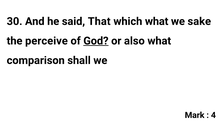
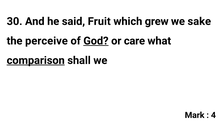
That: That -> Fruit
which what: what -> grew
also: also -> care
comparison underline: none -> present
